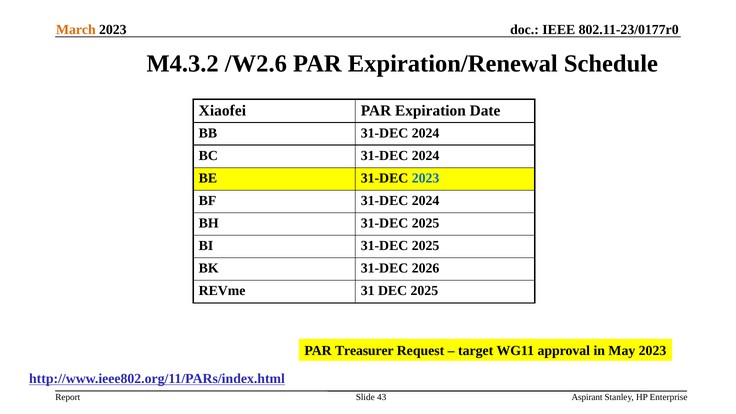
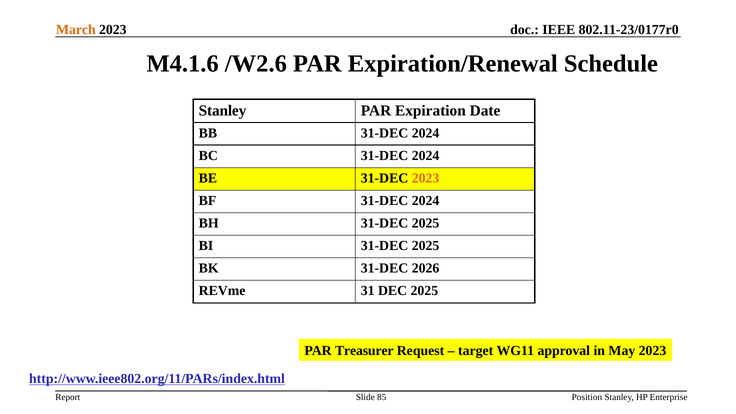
M4.3.2: M4.3.2 -> M4.1.6
Xiaofei at (222, 111): Xiaofei -> Stanley
2023 at (426, 178) colour: blue -> orange
43: 43 -> 85
Aspirant: Aspirant -> Position
